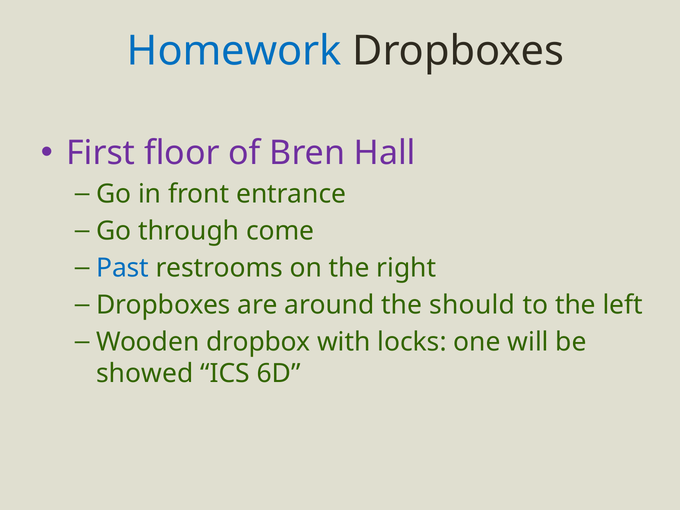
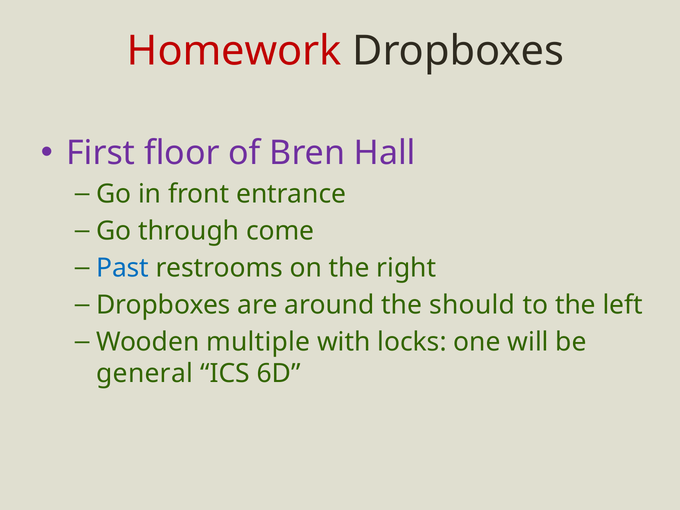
Homework colour: blue -> red
dropbox: dropbox -> multiple
showed: showed -> general
